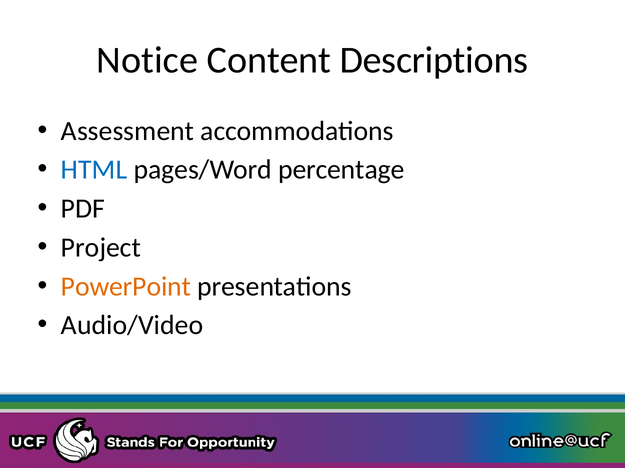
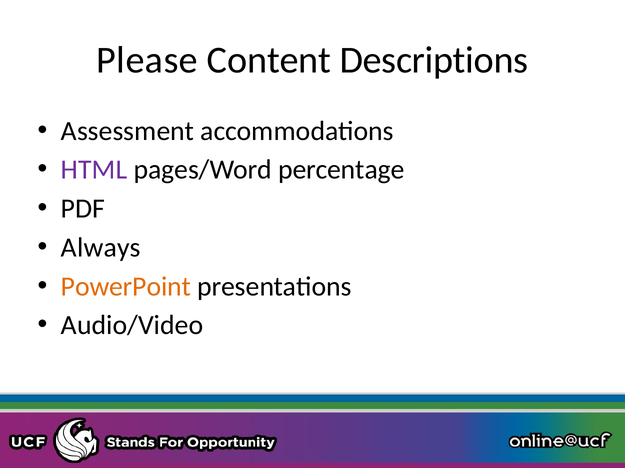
Notice: Notice -> Please
HTML colour: blue -> purple
Project: Project -> Always
